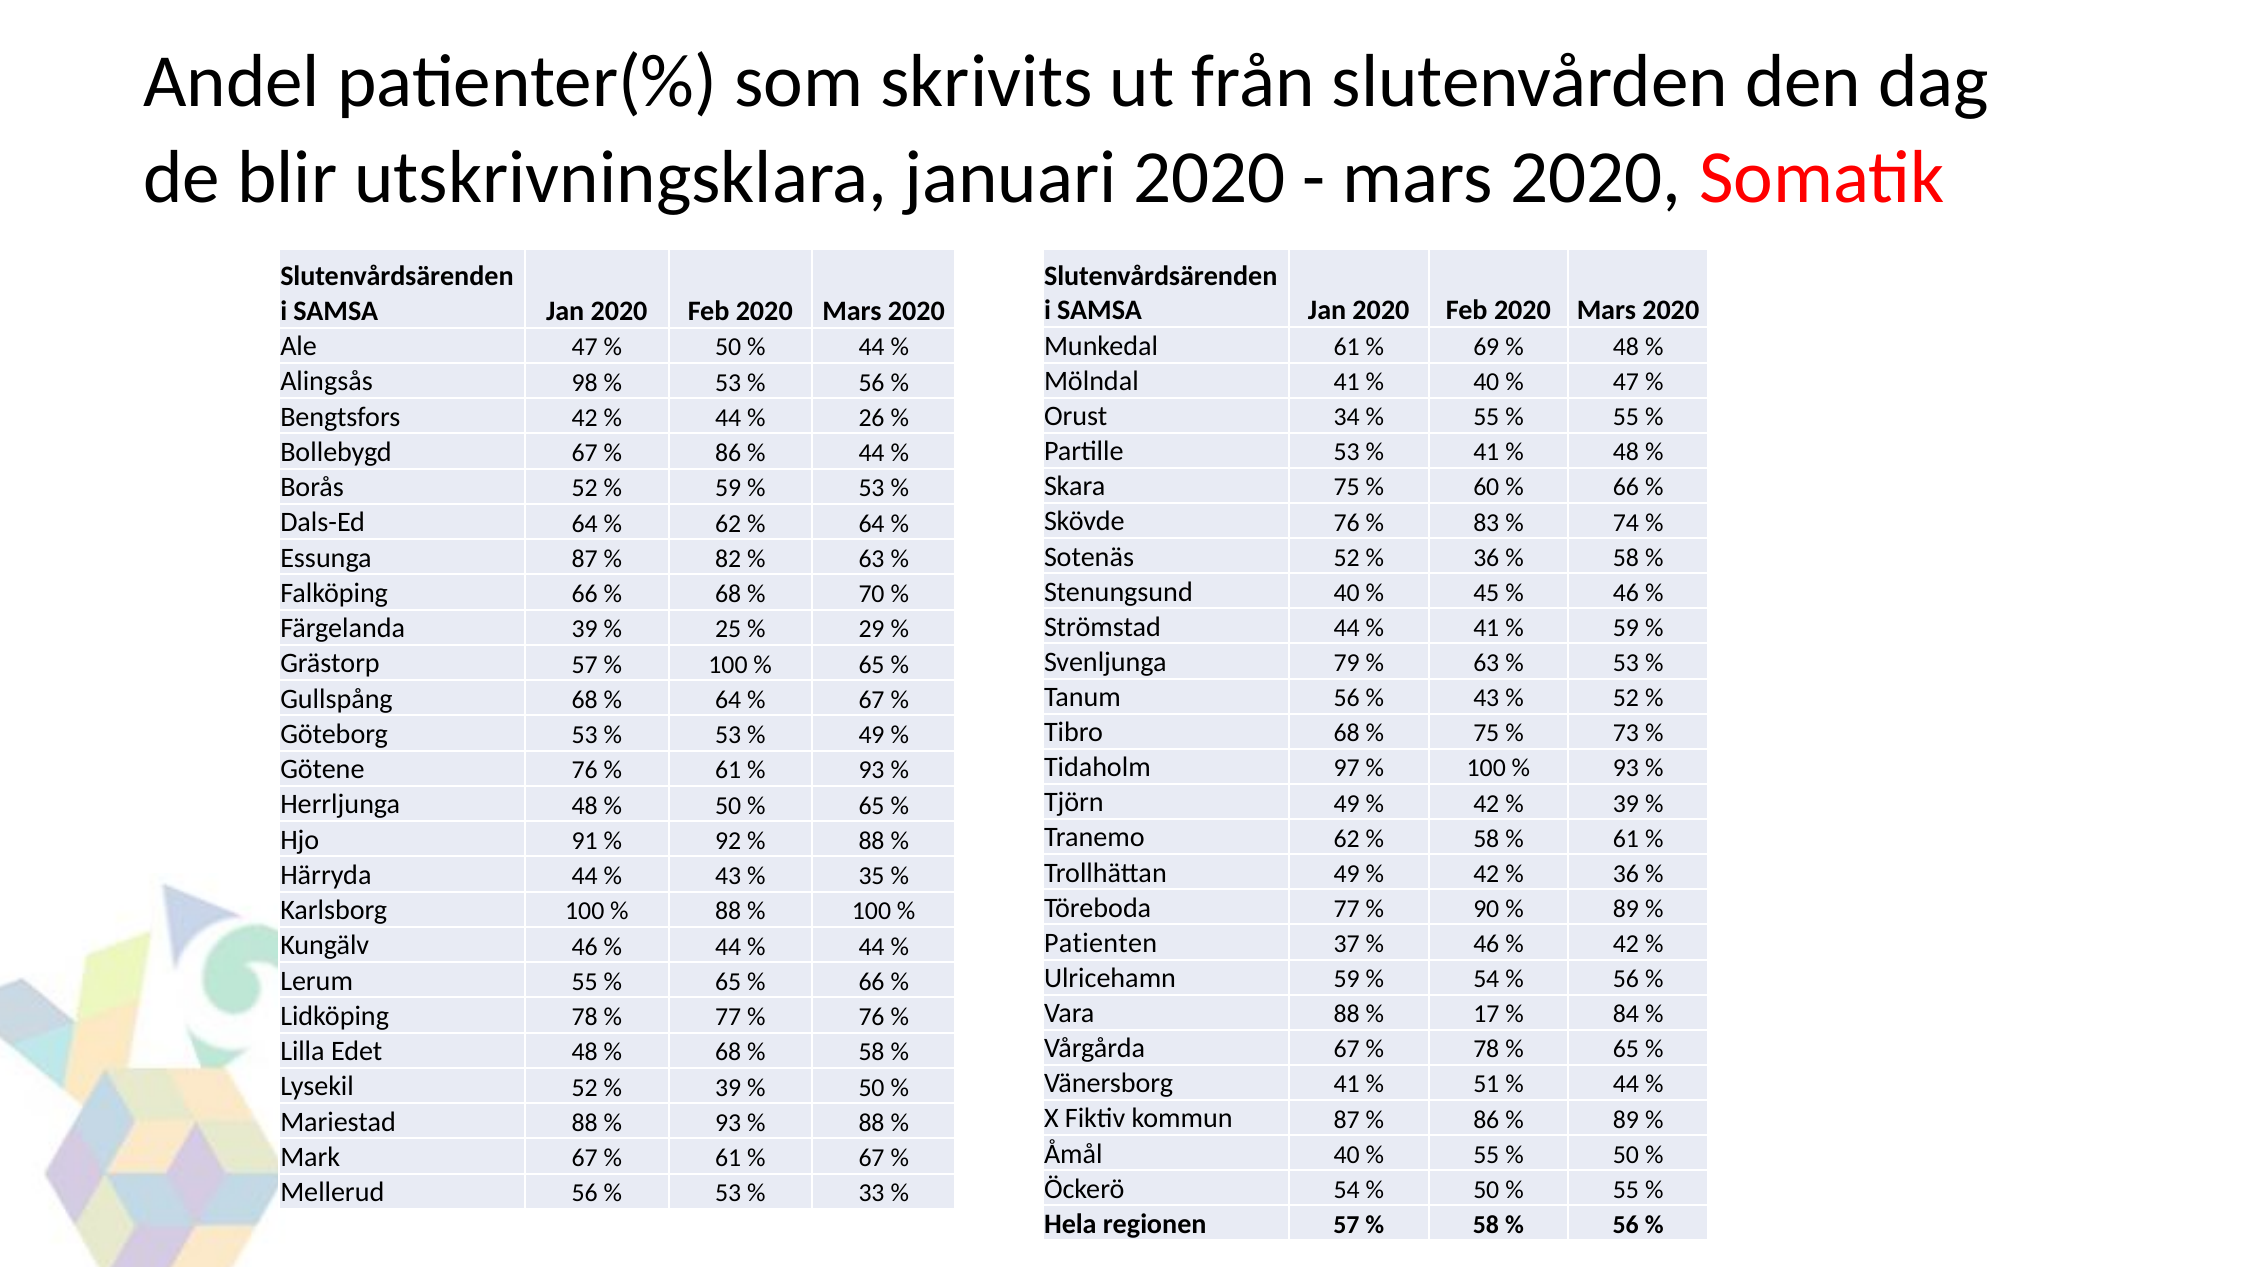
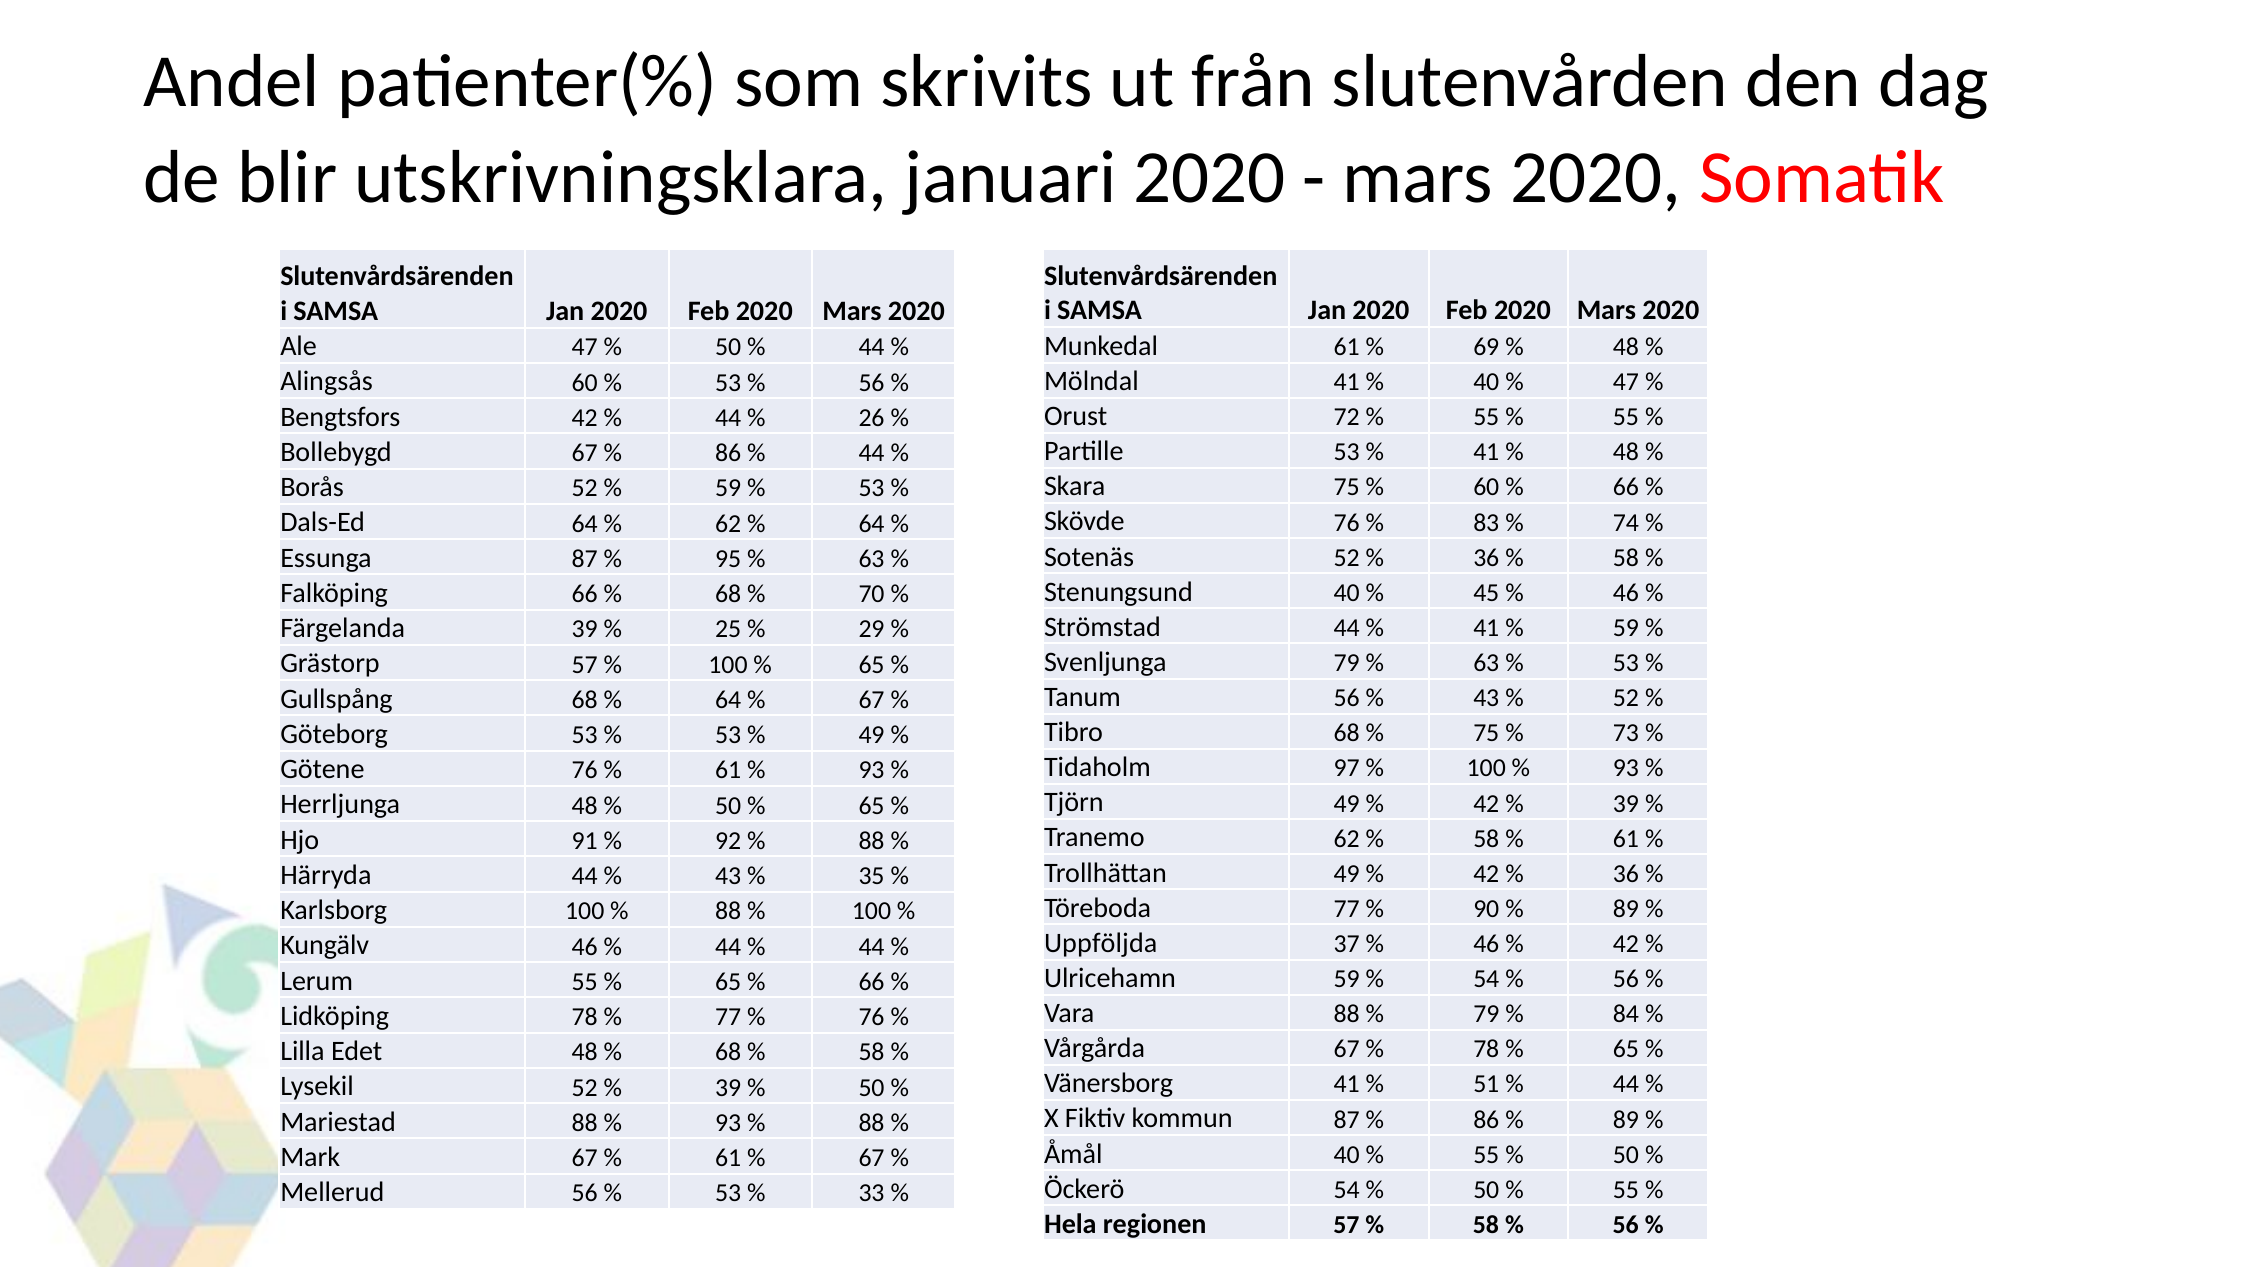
Alingsås 98: 98 -> 60
34: 34 -> 72
82: 82 -> 95
Patienten: Patienten -> Uppföljda
17 at (1486, 1014): 17 -> 79
